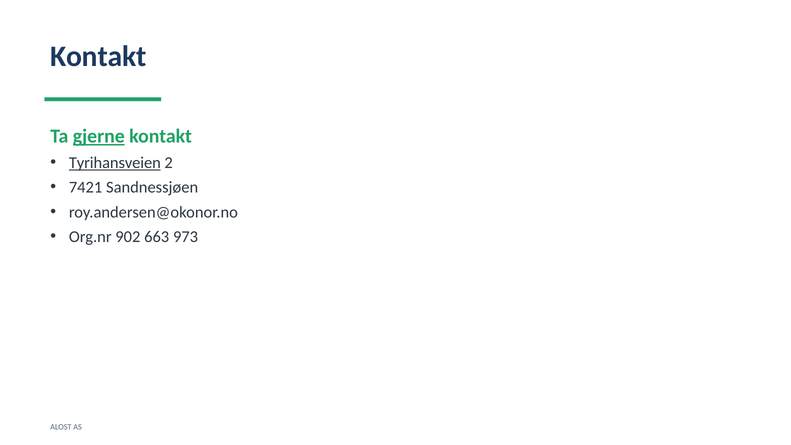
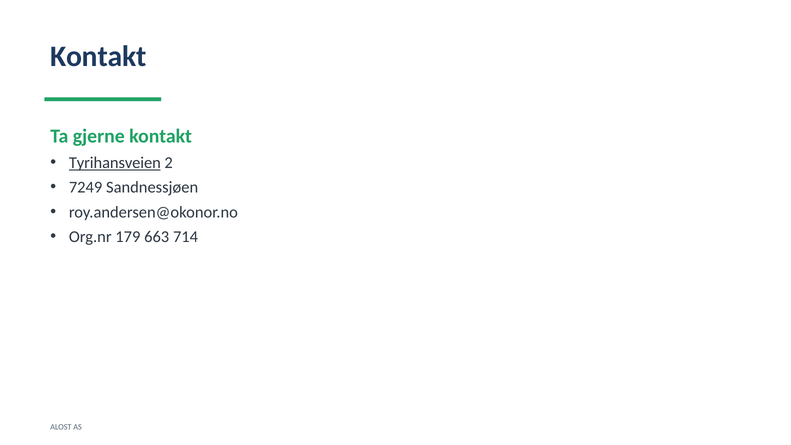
gjerne underline: present -> none
7421: 7421 -> 7249
902: 902 -> 179
973: 973 -> 714
